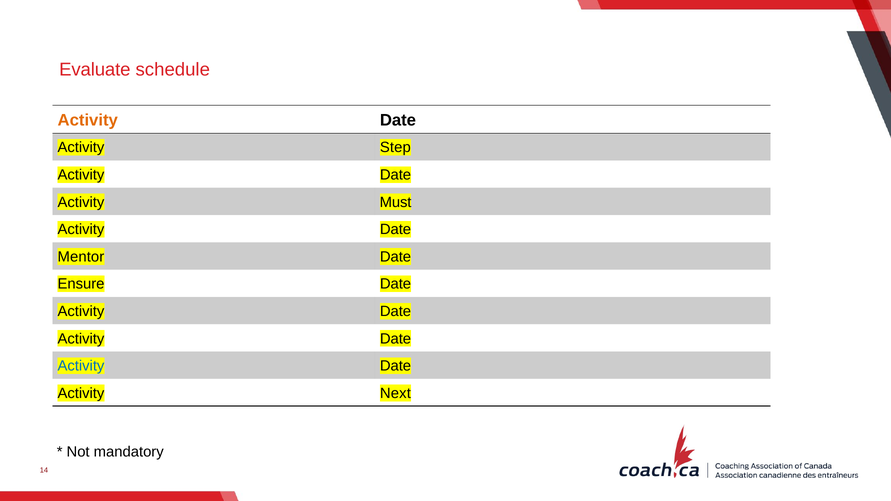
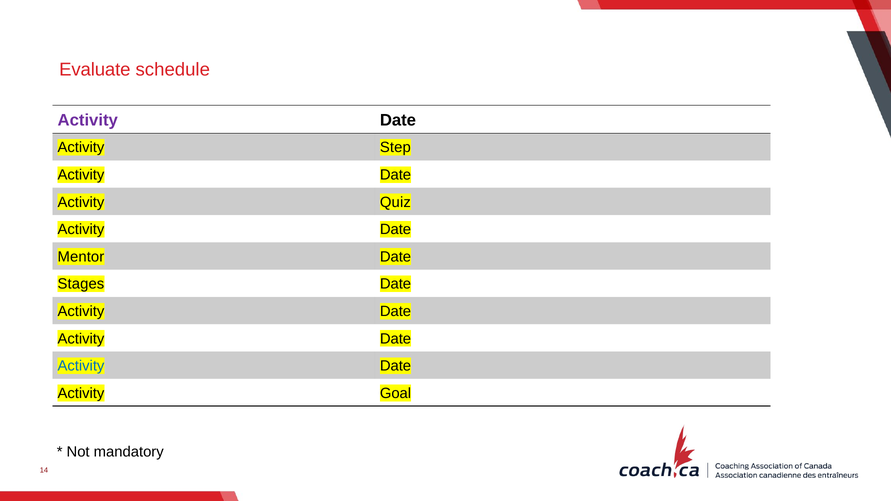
Activity at (88, 120) colour: orange -> purple
Must: Must -> Quiz
Ensure: Ensure -> Stages
Next: Next -> Goal
